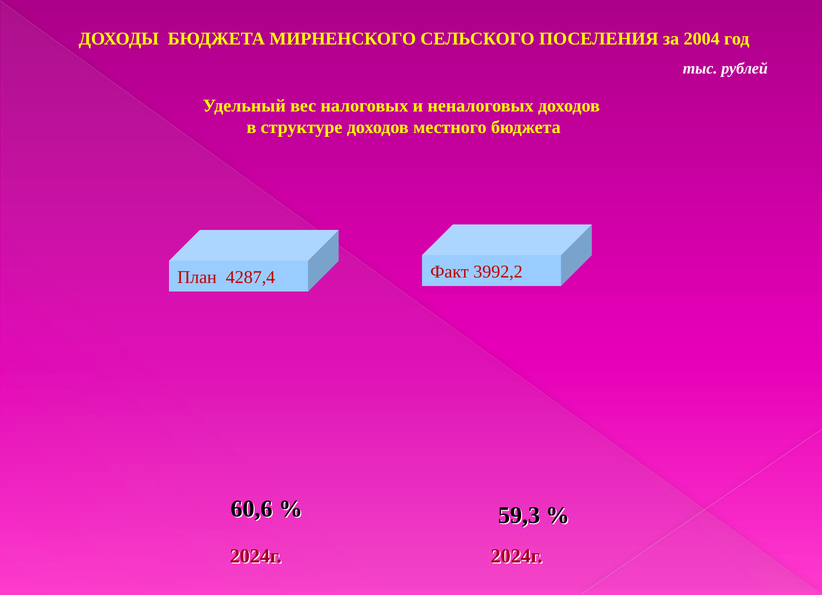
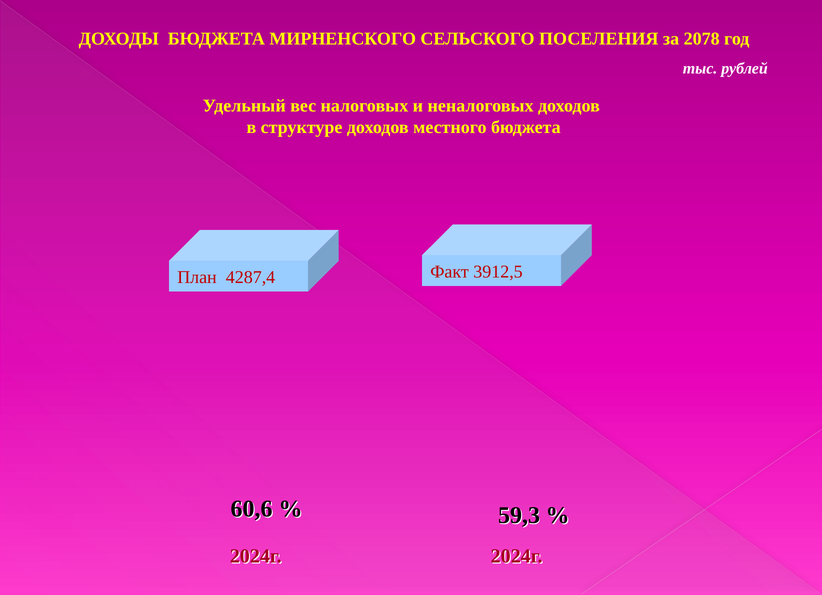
2004: 2004 -> 2078
3992,2: 3992,2 -> 3912,5
